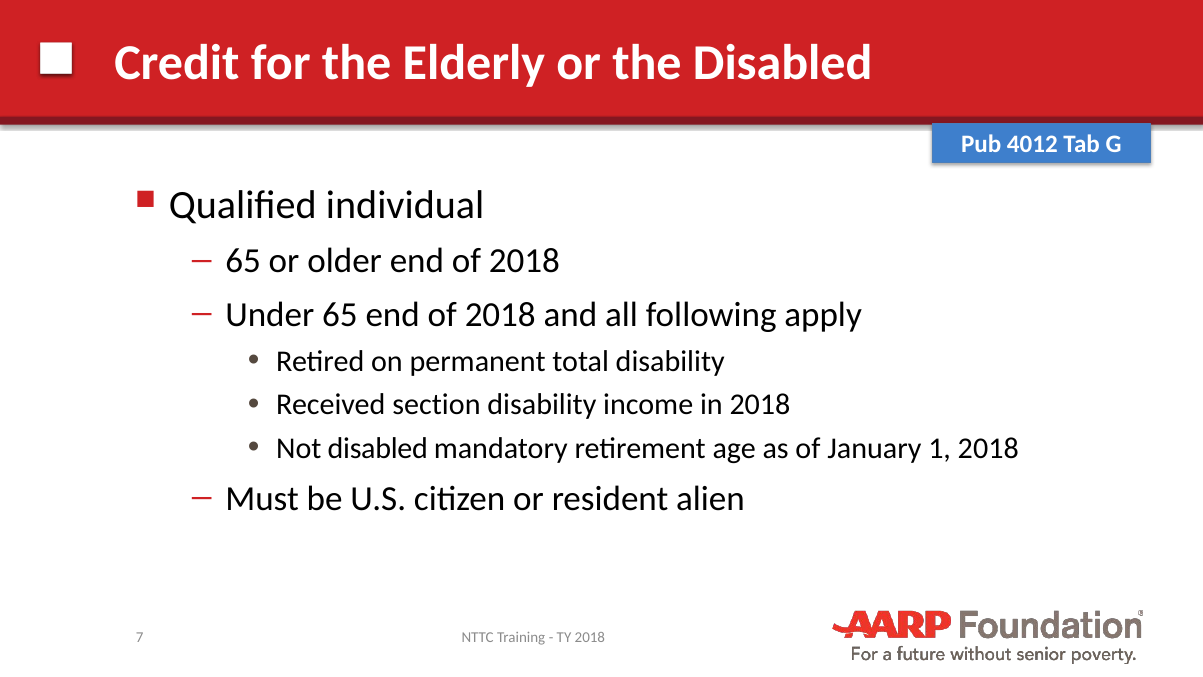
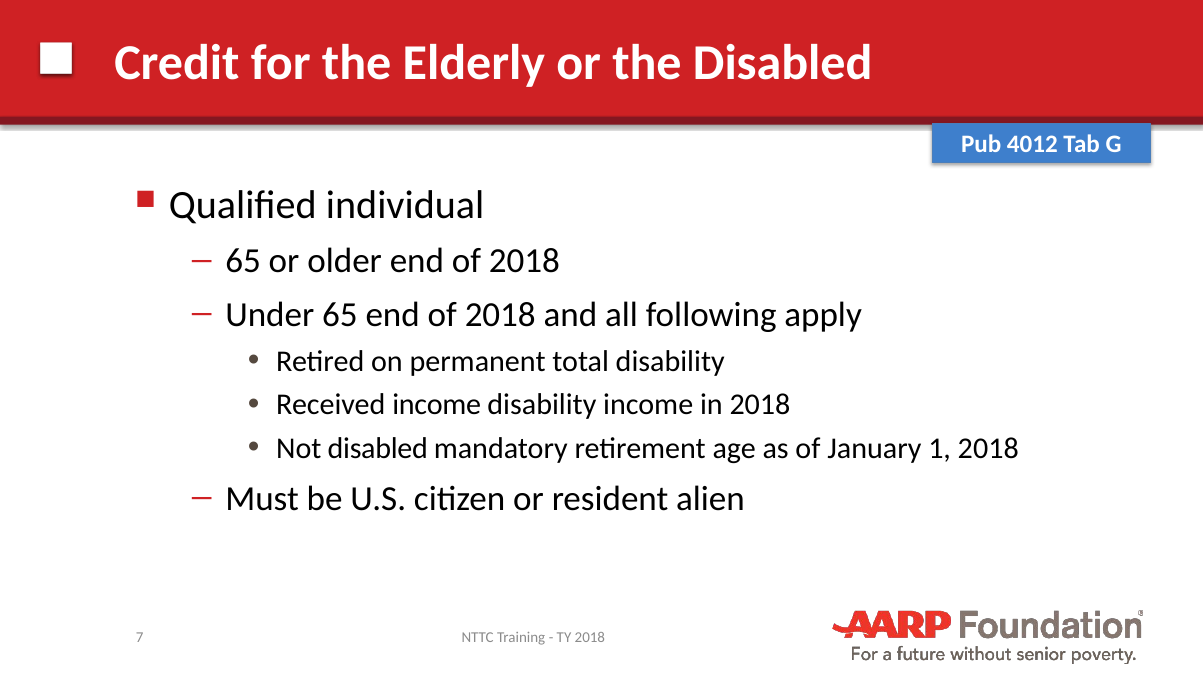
Received section: section -> income
